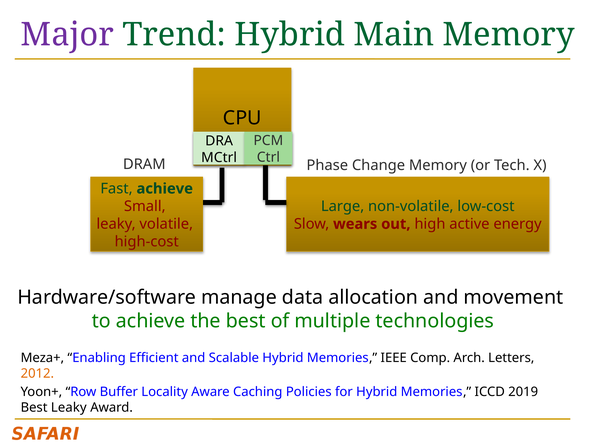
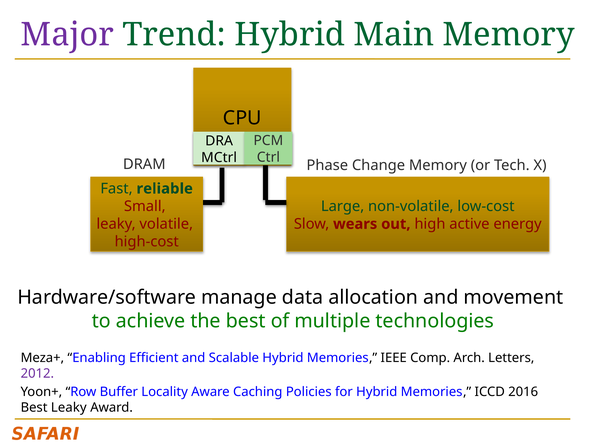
Fast achieve: achieve -> reliable
2012 colour: orange -> purple
2019: 2019 -> 2016
